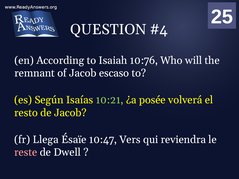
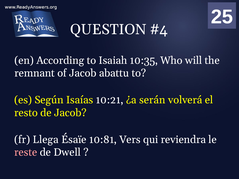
10:76: 10:76 -> 10:35
escaso: escaso -> abattu
10:21 colour: light green -> white
posée: posée -> serán
10:47: 10:47 -> 10:81
